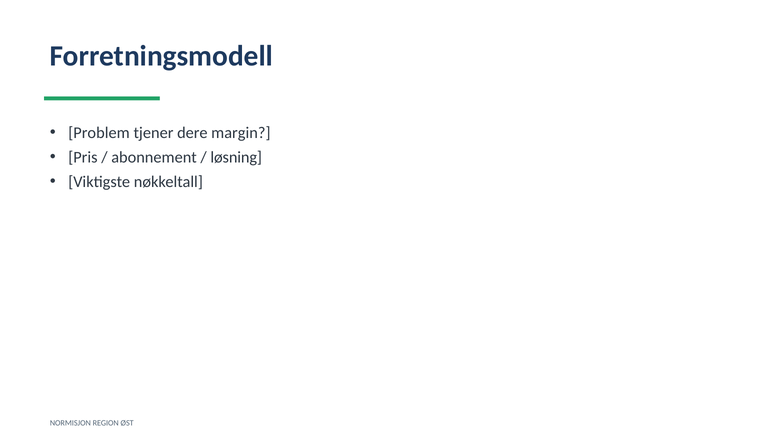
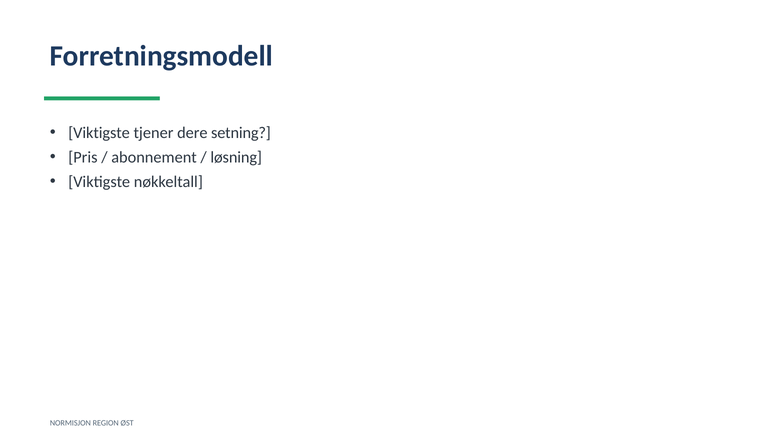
Problem at (99, 133): Problem -> Viktigste
margin: margin -> setning
